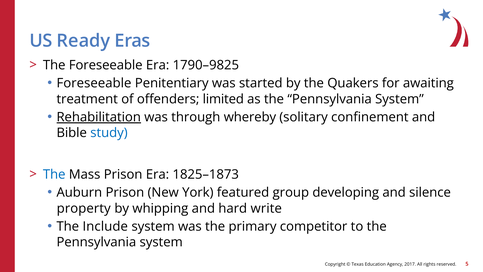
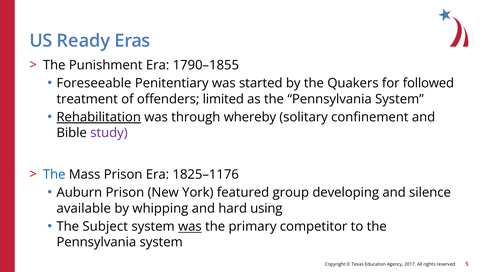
The Foreseeable: Foreseeable -> Punishment
1790–9825: 1790–9825 -> 1790–1855
awaiting: awaiting -> followed
study colour: blue -> purple
1825–1873: 1825–1873 -> 1825–1176
property: property -> available
write: write -> using
Include: Include -> Subject
was at (190, 226) underline: none -> present
